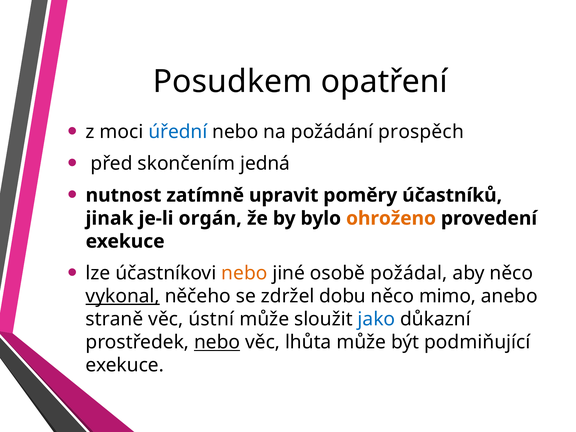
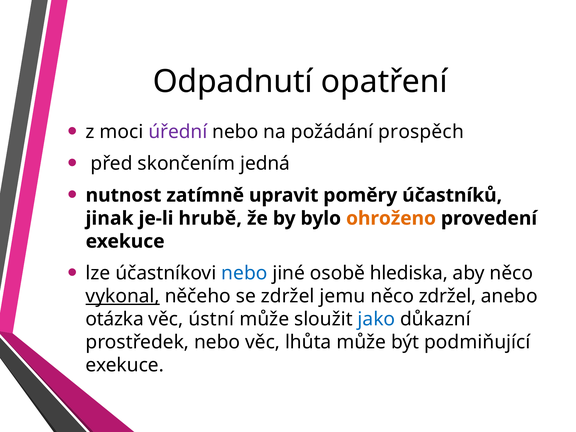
Posudkem: Posudkem -> Odpadnutí
úřední colour: blue -> purple
orgán: orgán -> hrubě
nebo at (244, 273) colour: orange -> blue
požádal: požádal -> hlediska
dobu: dobu -> jemu
něco mimo: mimo -> zdržel
straně: straně -> otázka
nebo at (217, 342) underline: present -> none
